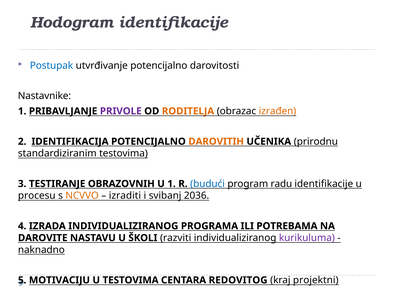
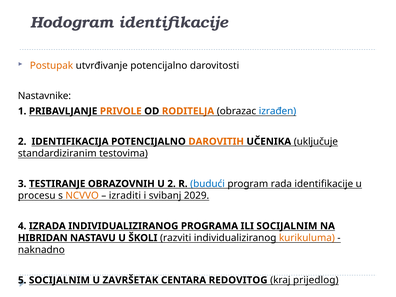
Postupak colour: blue -> orange
PRIVOLE colour: purple -> orange
izrađen colour: orange -> blue
prirodnu: prirodnu -> uključuje
U 1: 1 -> 2
radu: radu -> rada
2036: 2036 -> 2029
ILI POTREBAMA: POTREBAMA -> SOCIJALNIM
DAROVITE: DAROVITE -> HIBRIDAN
kurikuluma colour: purple -> orange
5 MOTIVACIJU: MOTIVACIJU -> SOCIJALNIM
U TESTOVIMA: TESTOVIMA -> ZAVRŠETAK
projektni: projektni -> prijedlog
